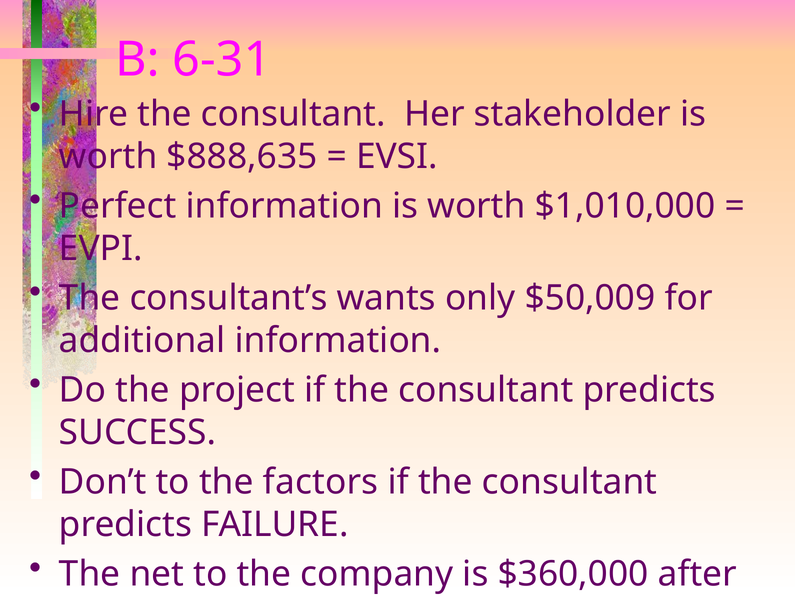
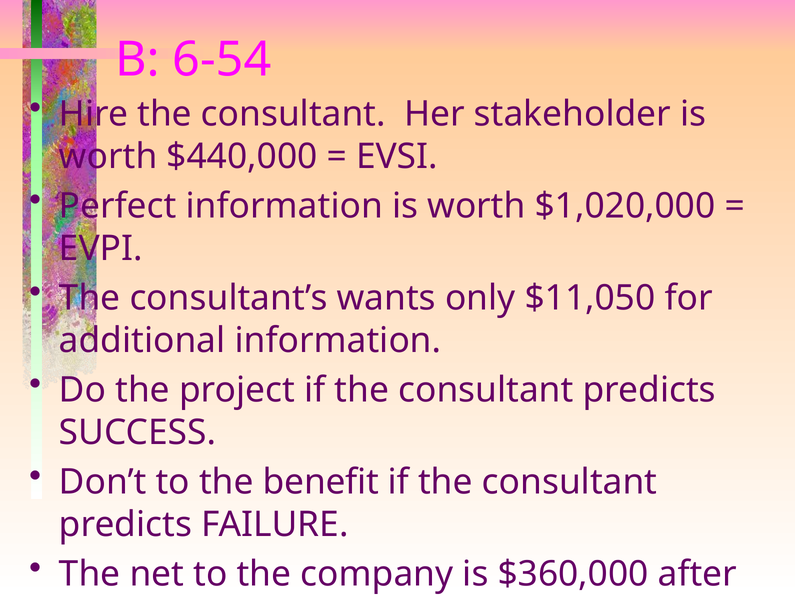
6-31: 6-31 -> 6-54
$888,635: $888,635 -> $440,000
$1,010,000: $1,010,000 -> $1,020,000
$50,009: $50,009 -> $11,050
factors: factors -> benefit
